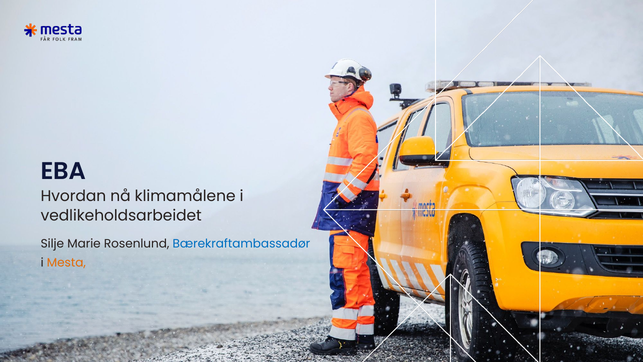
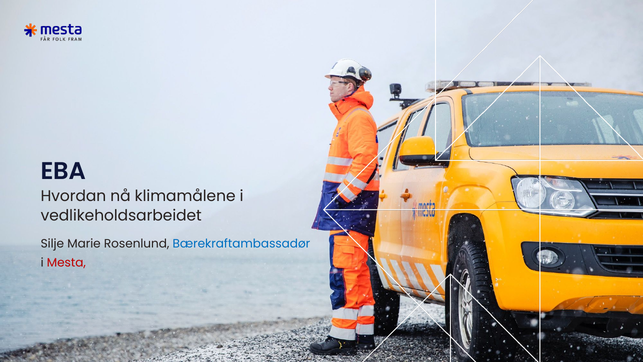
Mesta colour: orange -> red
